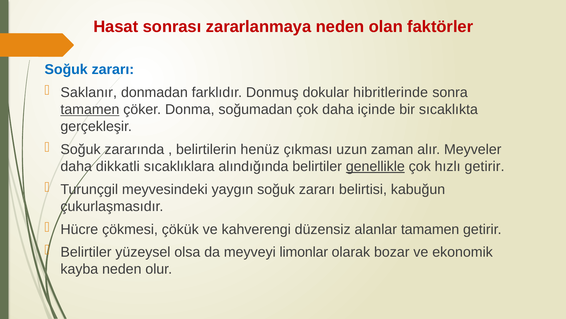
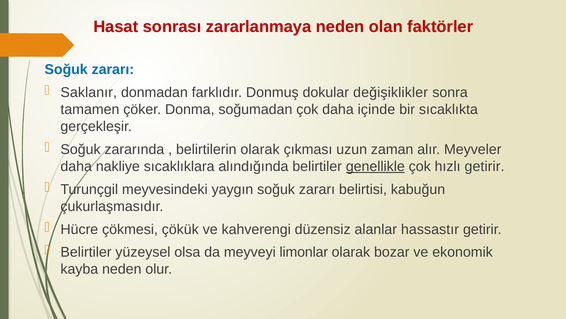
hibritlerinde: hibritlerinde -> değişiklikler
tamamen at (90, 109) underline: present -> none
belirtilerin henüz: henüz -> olarak
dikkatli: dikkatli -> nakliye
alanlar tamamen: tamamen -> hassastır
